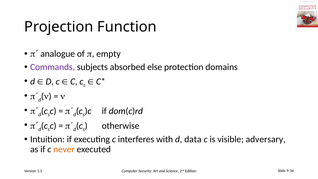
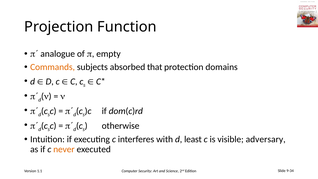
Commands colour: purple -> orange
else: else -> that
data: data -> least
